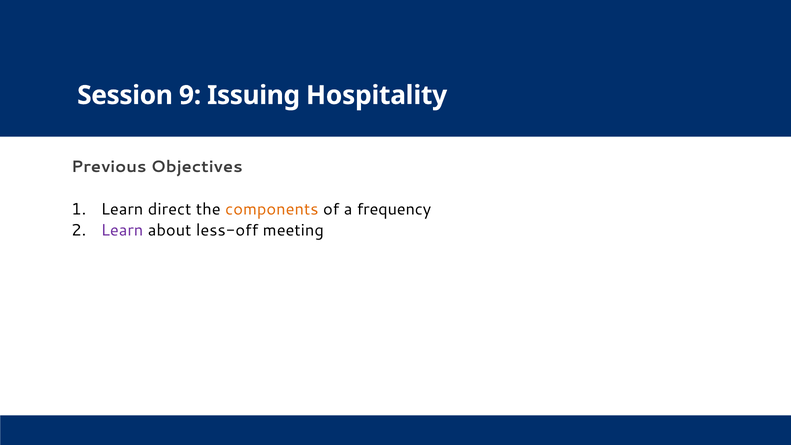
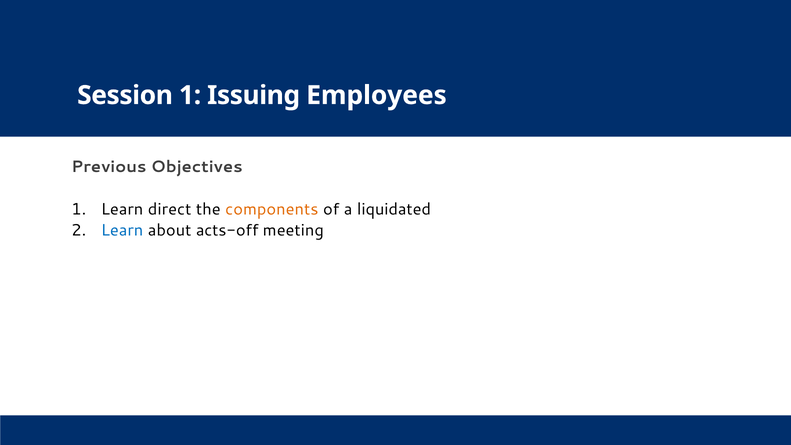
Session 9: 9 -> 1
Hospitality: Hospitality -> Employees
frequency: frequency -> liquidated
Learn at (122, 230) colour: purple -> blue
less-off: less-off -> acts-off
